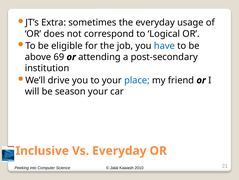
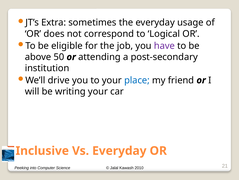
have colour: blue -> purple
69: 69 -> 50
season: season -> writing
